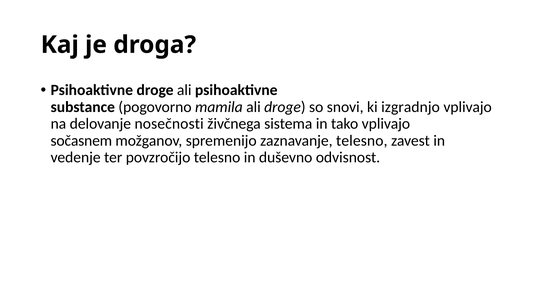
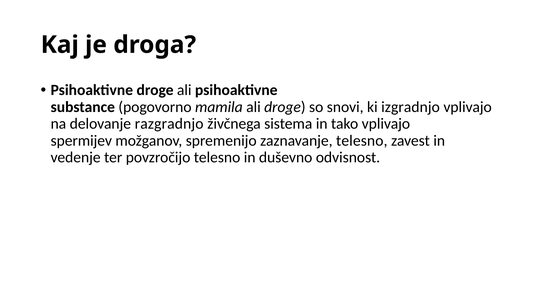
nosečnosti: nosečnosti -> razgradnjo
sočasnem: sočasnem -> spermijev
